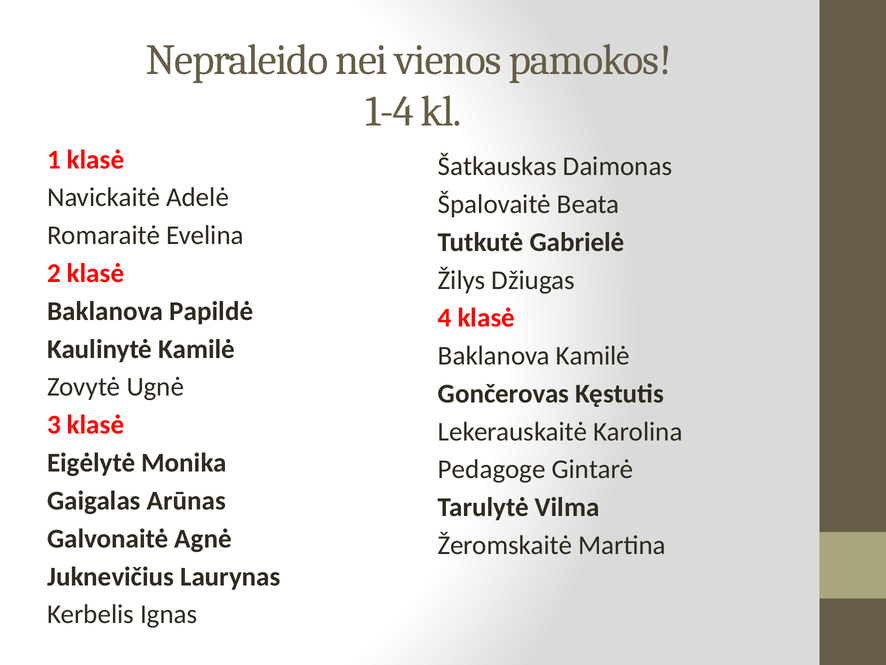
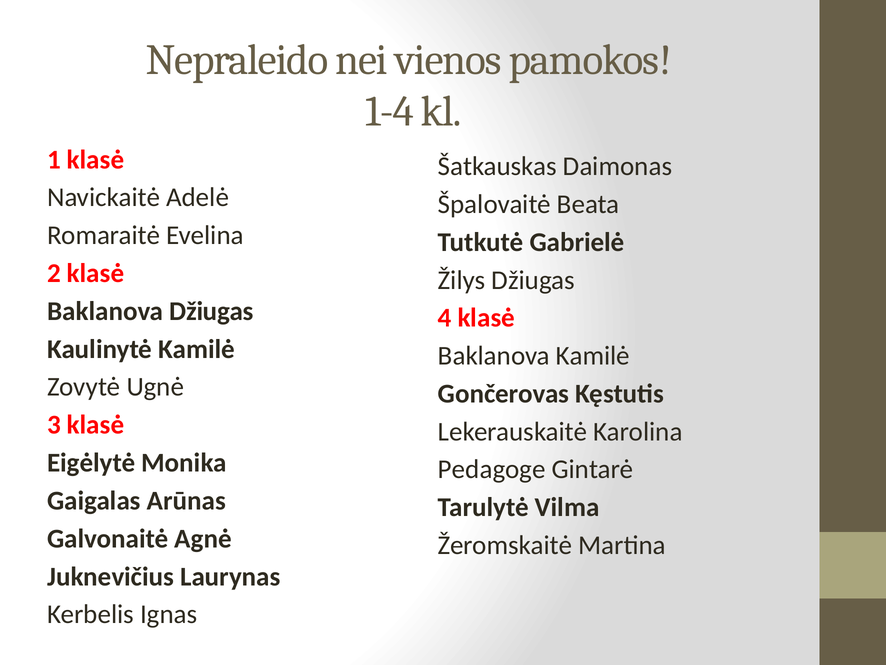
Baklanova Papildė: Papildė -> Džiugas
